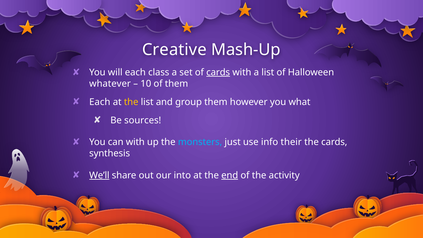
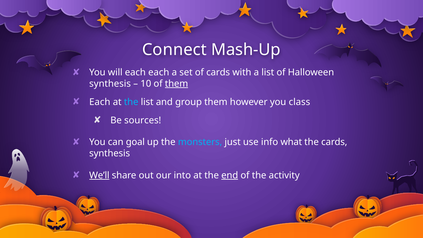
Creative: Creative -> Connect
each class: class -> each
cards at (218, 72) underline: present -> none
whatever at (110, 84): whatever -> synthesis
them at (177, 84) underline: none -> present
the at (131, 102) colour: yellow -> light blue
what: what -> class
can with: with -> goal
their: their -> what
